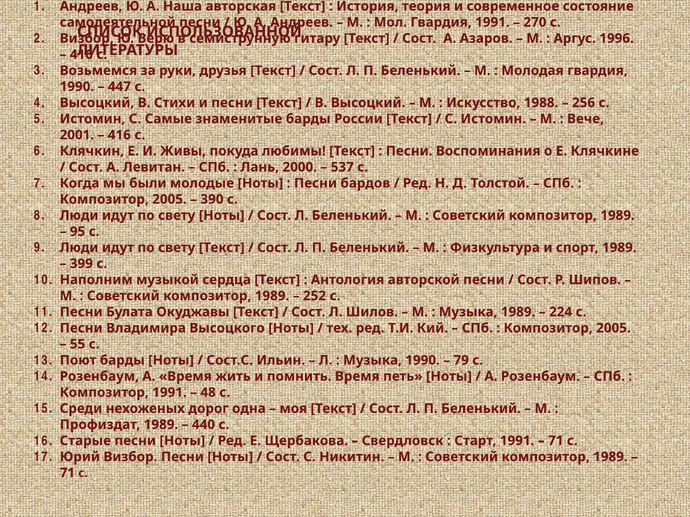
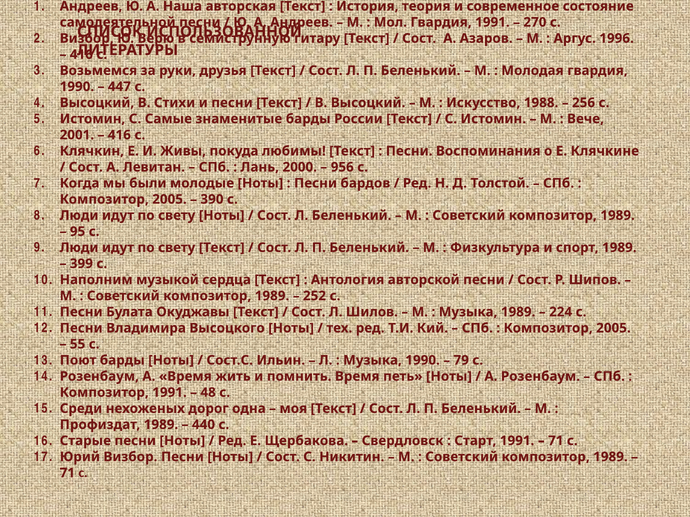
537: 537 -> 956
